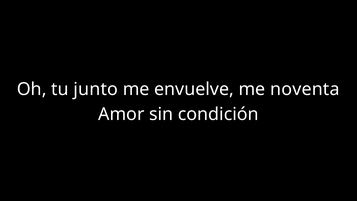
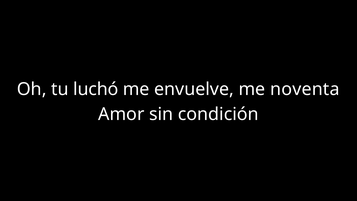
junto: junto -> luchó
